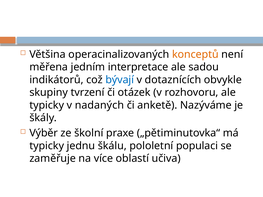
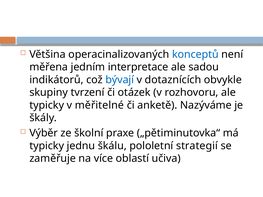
konceptů colour: orange -> blue
nadaných: nadaných -> měřitelné
populaci: populaci -> strategií
